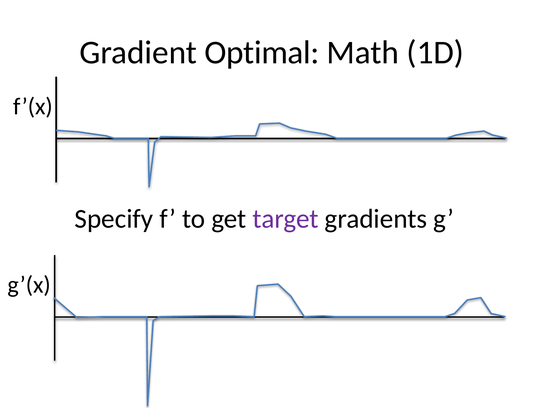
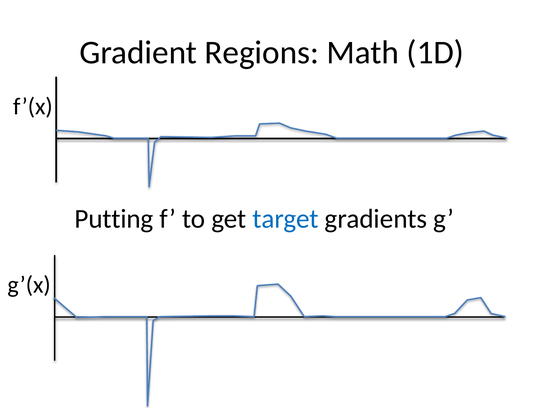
Optimal: Optimal -> Regions
Specify: Specify -> Putting
target colour: purple -> blue
